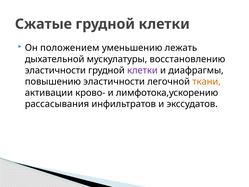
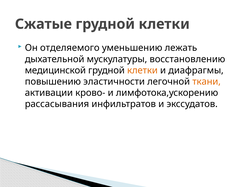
положением: положением -> отделяемого
эластичности at (55, 70): эластичности -> медицинской
клетки at (142, 70) colour: purple -> orange
